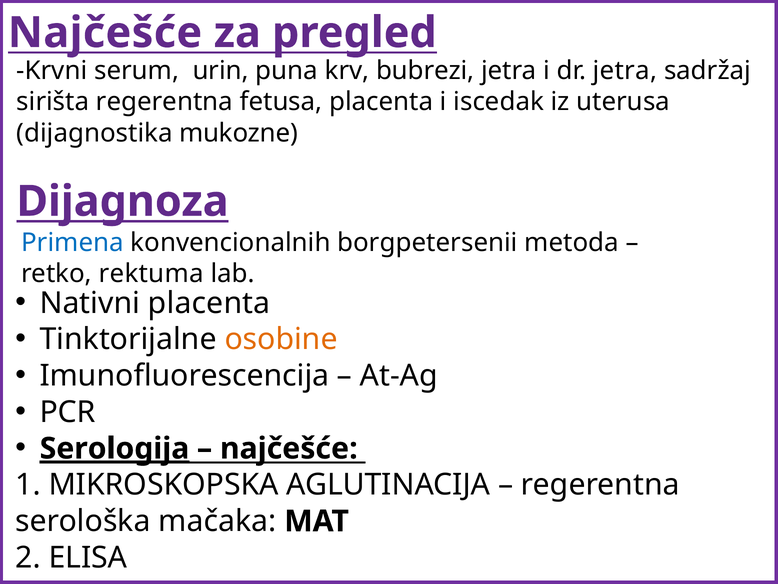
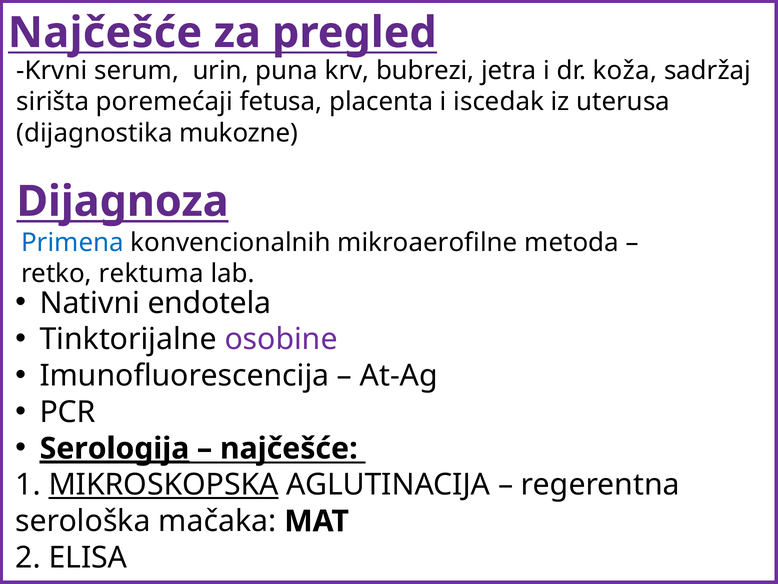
dr jetra: jetra -> koža
sirišta regerentna: regerentna -> poremećaji
borgpetersenii: borgpetersenii -> mikroaerofilne
Nativni placenta: placenta -> endotela
osobine colour: orange -> purple
MIKROSKOPSKA underline: none -> present
